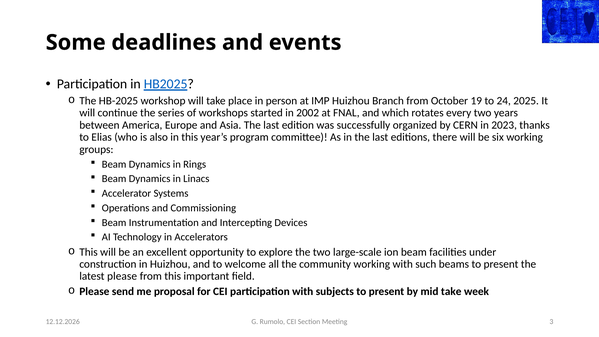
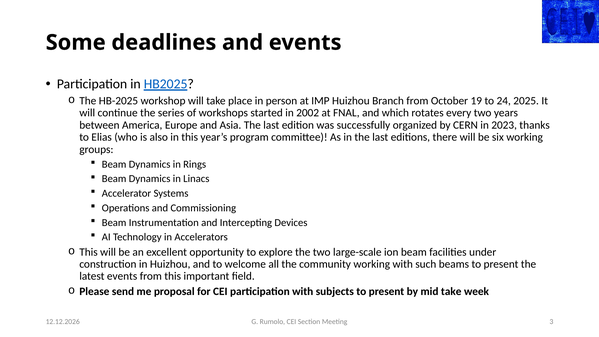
latest please: please -> events
